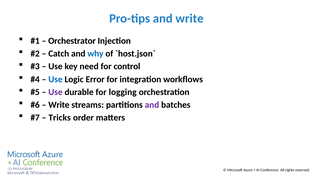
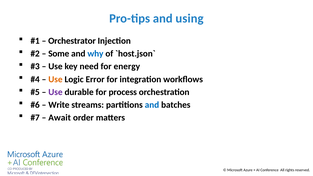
and write: write -> using
Catch: Catch -> Some
control: control -> energy
Use at (55, 79) colour: blue -> orange
logging: logging -> process
and at (152, 105) colour: purple -> blue
Tricks: Tricks -> Await
